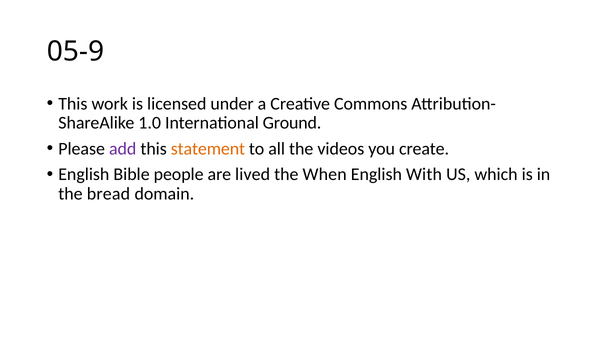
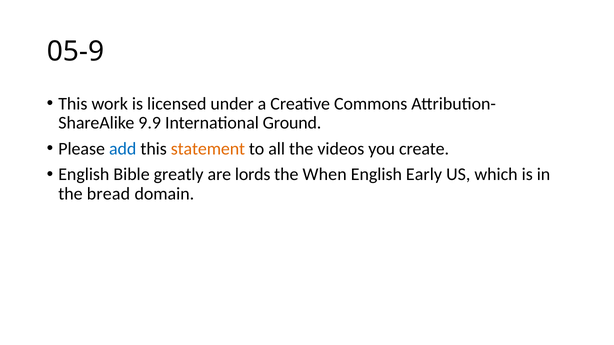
1.0: 1.0 -> 9.9
add colour: purple -> blue
people: people -> greatly
lived: lived -> lords
With: With -> Early
